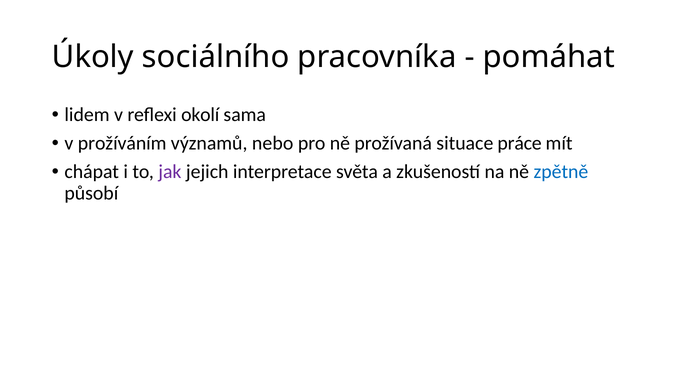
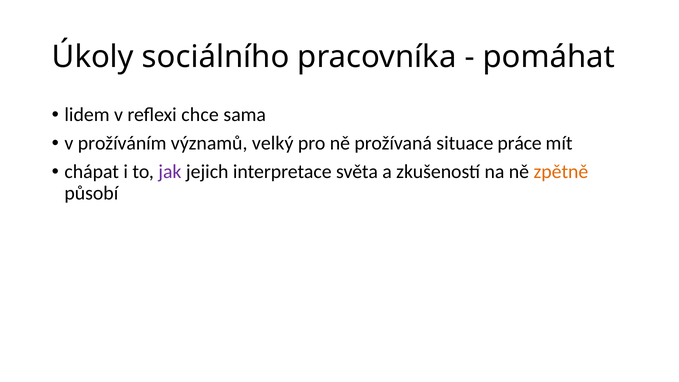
okolí: okolí -> chce
nebo: nebo -> velký
zpětně colour: blue -> orange
